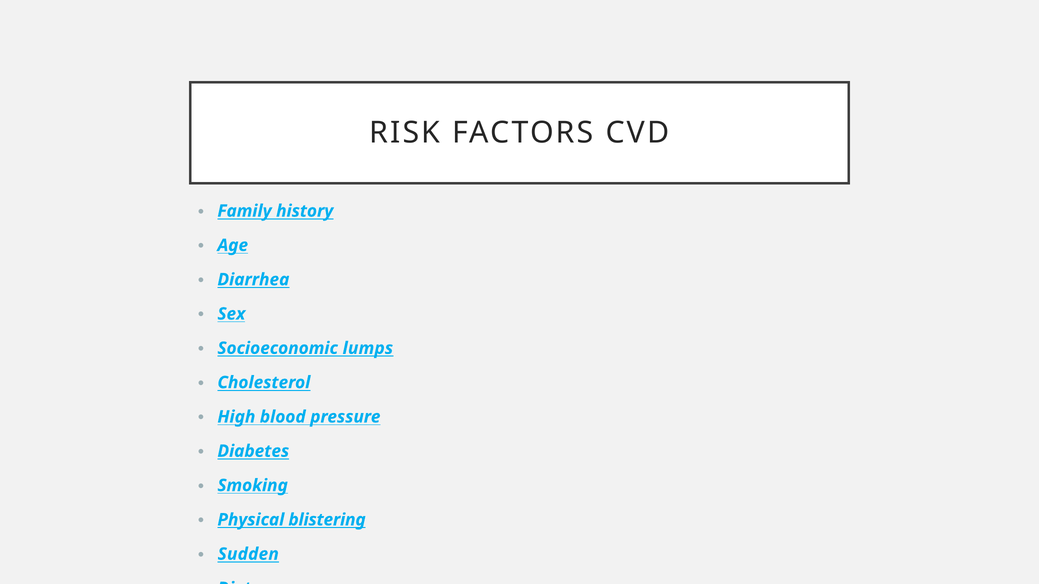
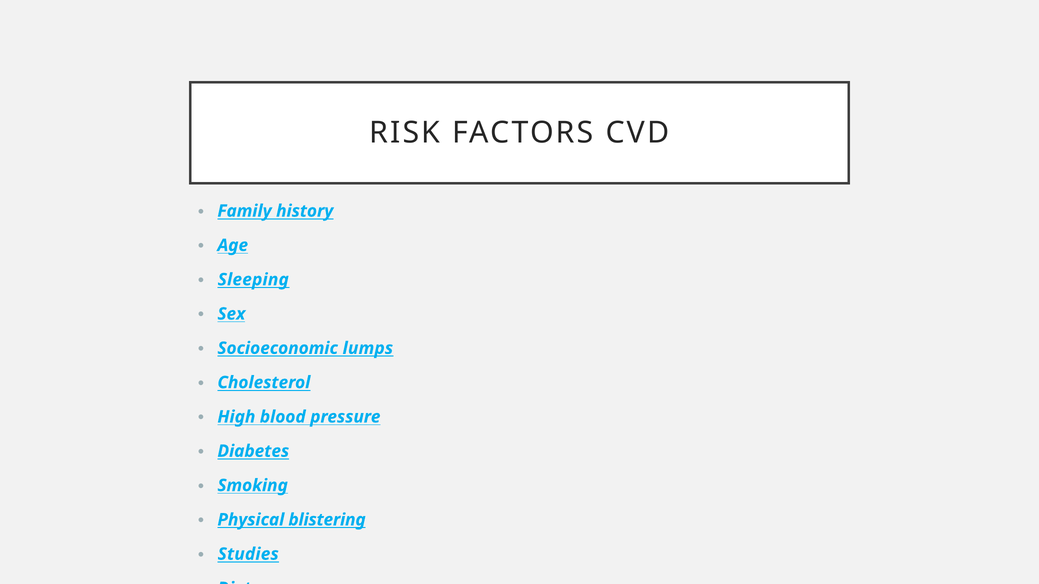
Diarrhea: Diarrhea -> Sleeping
Sudden: Sudden -> Studies
